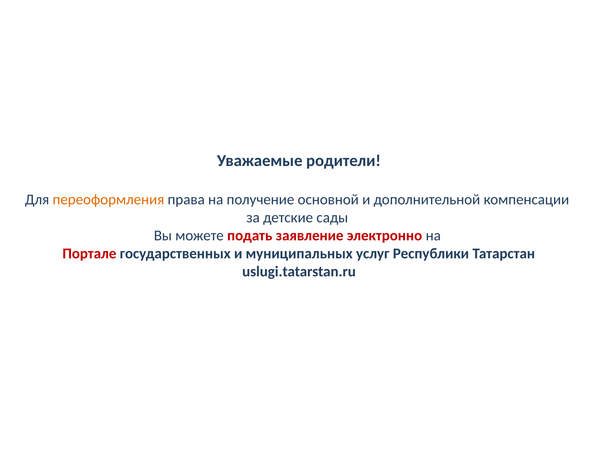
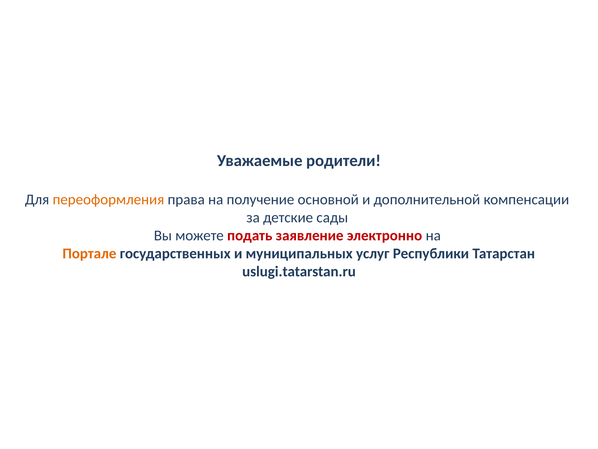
Портале colour: red -> orange
